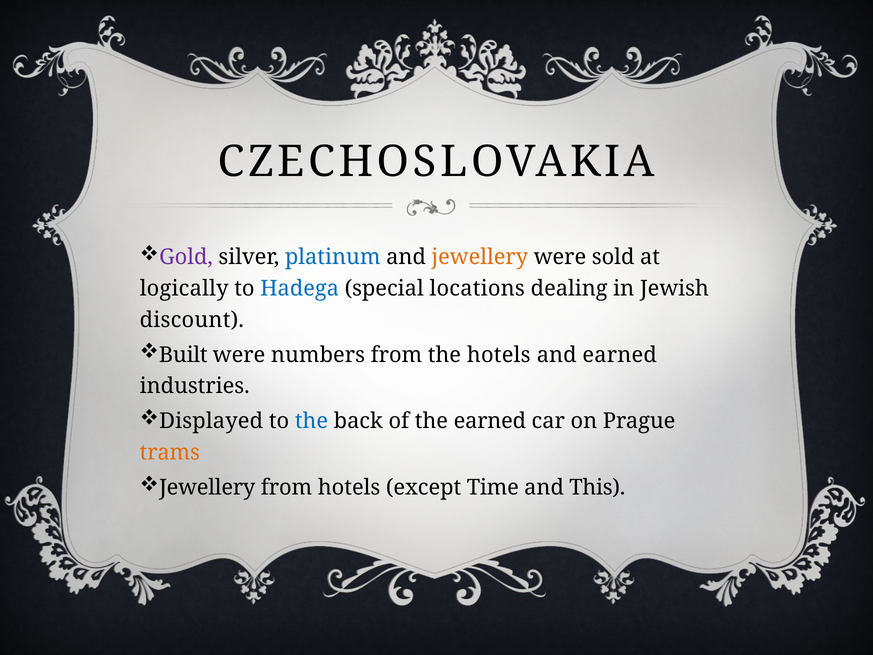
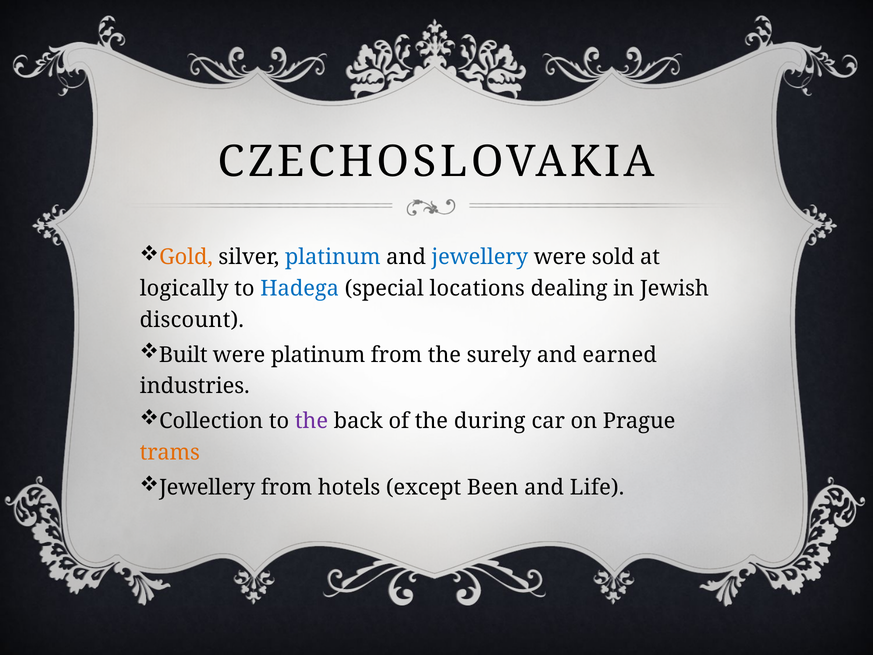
Gold colour: purple -> orange
jewellery at (480, 257) colour: orange -> blue
were numbers: numbers -> platinum
the hotels: hotels -> surely
Displayed: Displayed -> Collection
the at (312, 421) colour: blue -> purple
the earned: earned -> during
Time: Time -> Been
This: This -> Life
